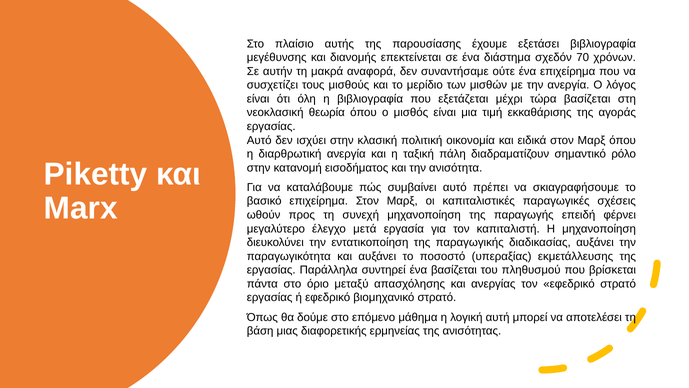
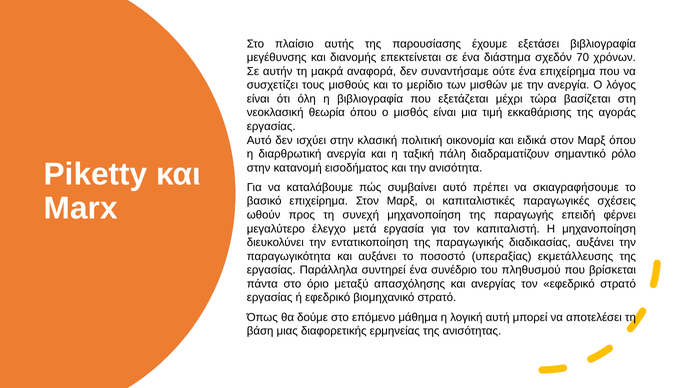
ένα βασίζεται: βασίζεται -> συνέδριο
